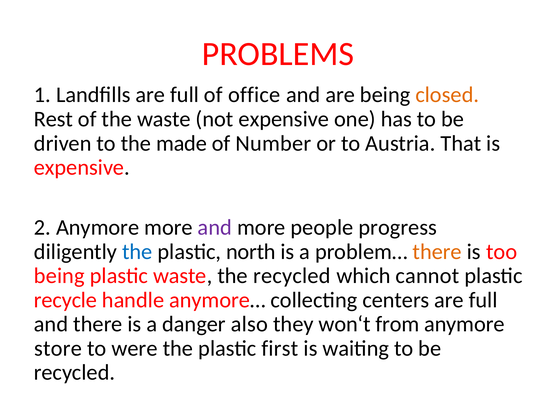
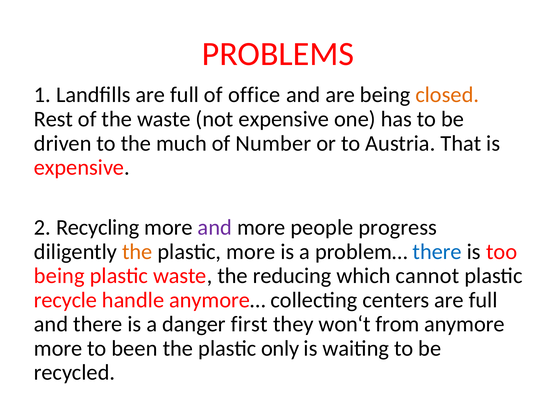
made: made -> much
2 Anymore: Anymore -> Recycling
the at (137, 252) colour: blue -> orange
plastic north: north -> more
there at (437, 252) colour: orange -> blue
the recycled: recycled -> reducing
also: also -> first
store at (58, 348): store -> more
were: were -> been
first: first -> only
